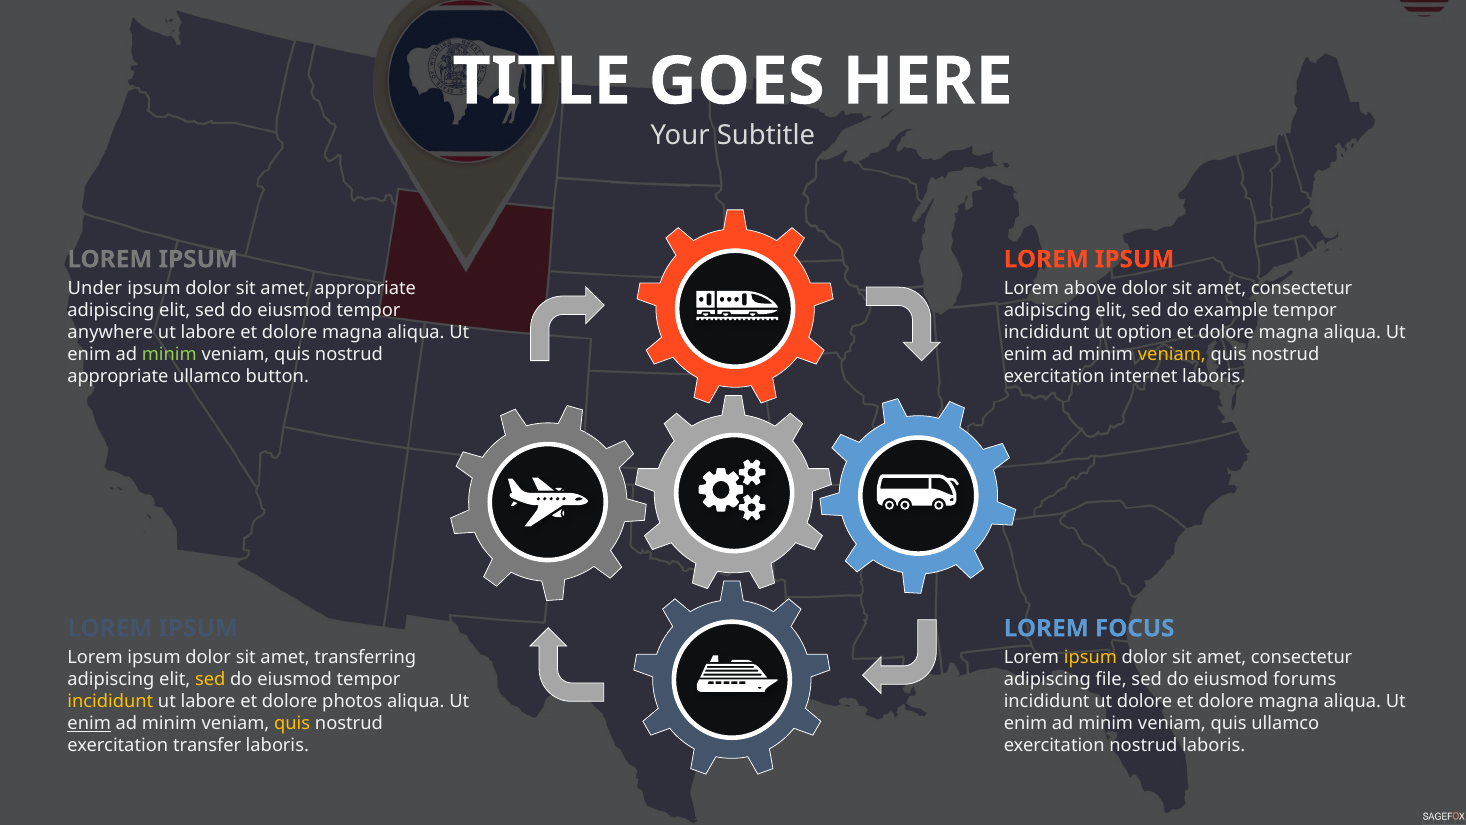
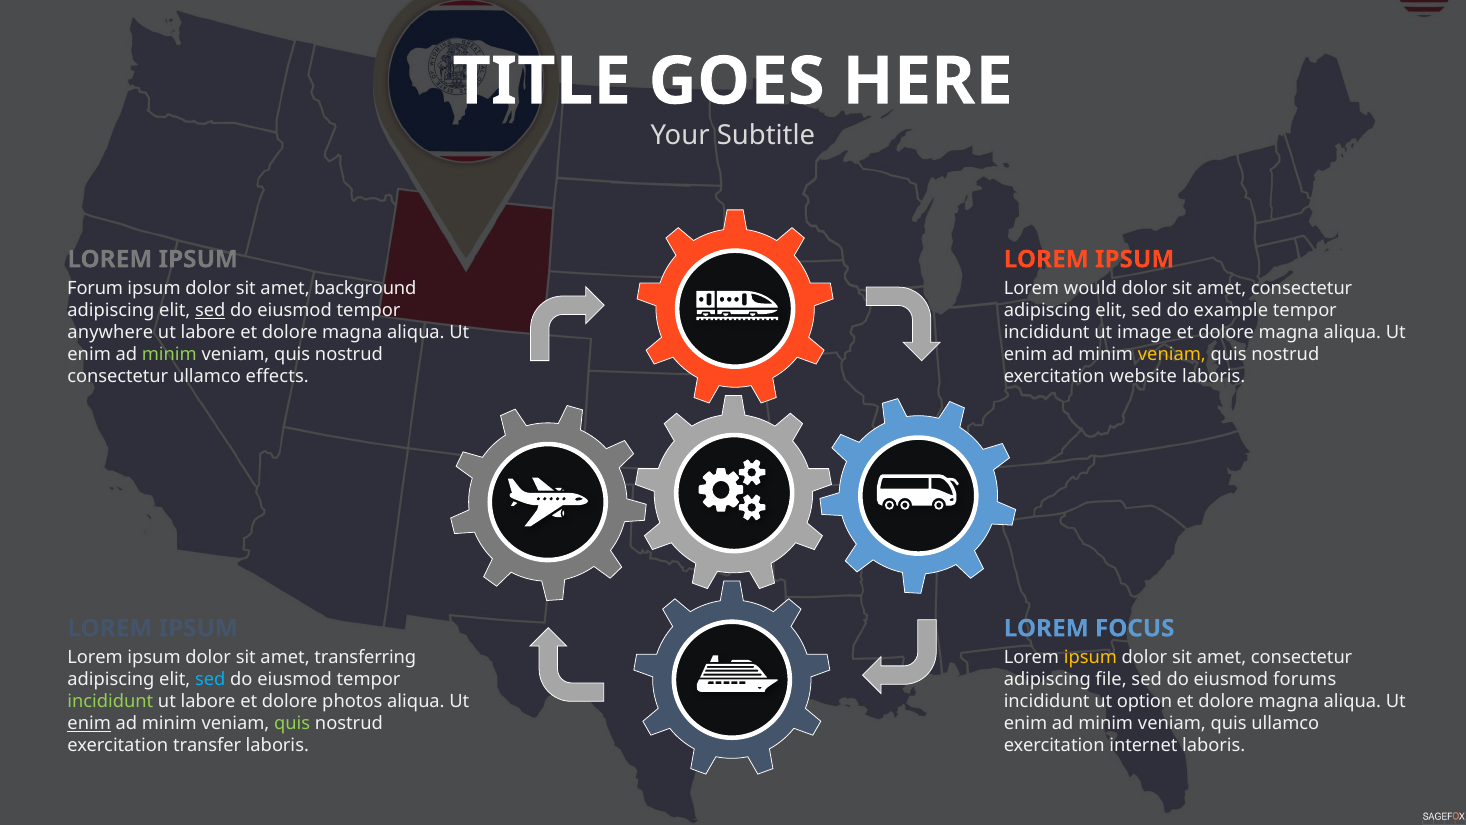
Under: Under -> Forum
amet appropriate: appropriate -> background
above: above -> would
sed at (210, 310) underline: none -> present
option: option -> image
appropriate at (118, 376): appropriate -> consectetur
button: button -> effects
internet: internet -> website
sed at (210, 679) colour: yellow -> light blue
incididunt at (110, 701) colour: yellow -> light green
ut dolore: dolore -> option
quis at (292, 723) colour: yellow -> light green
exercitation nostrud: nostrud -> internet
